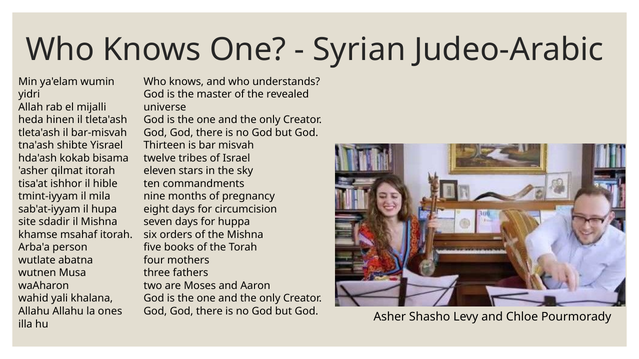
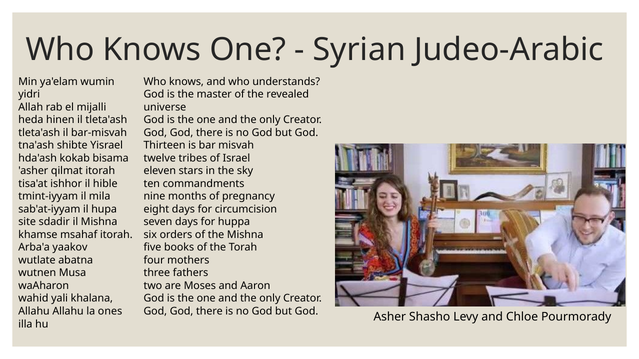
person: person -> yaakov
